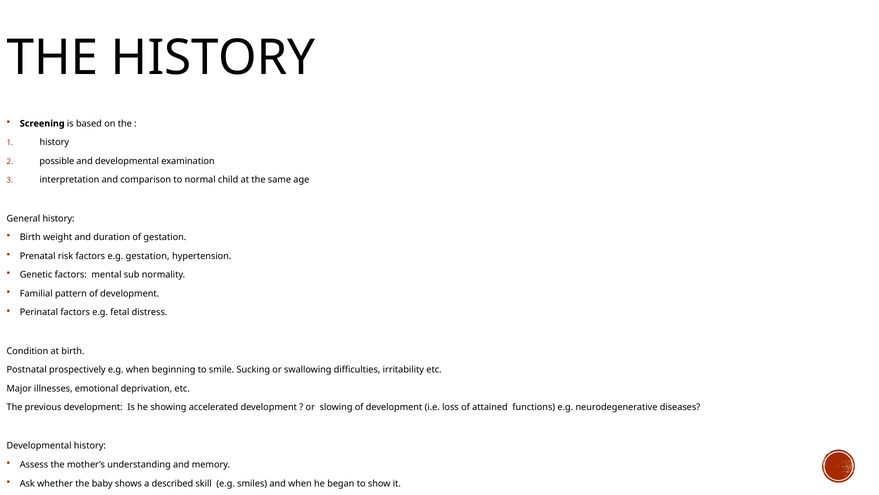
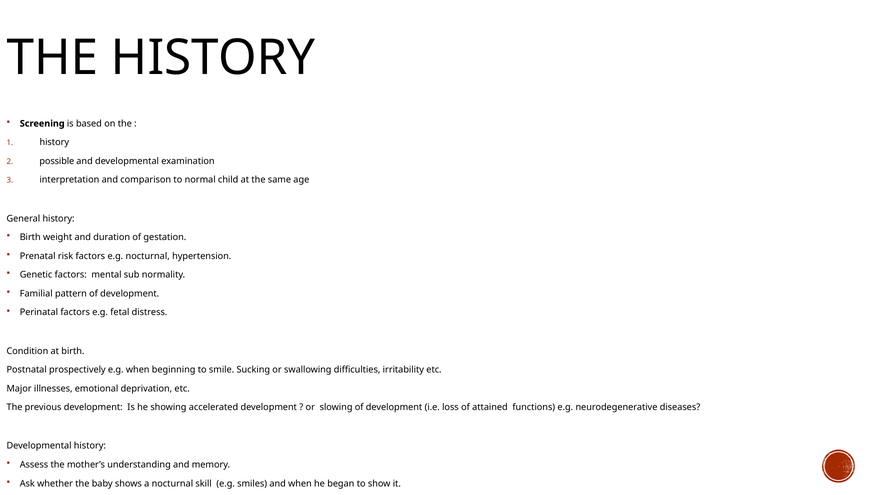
e.g gestation: gestation -> nocturnal
a described: described -> nocturnal
